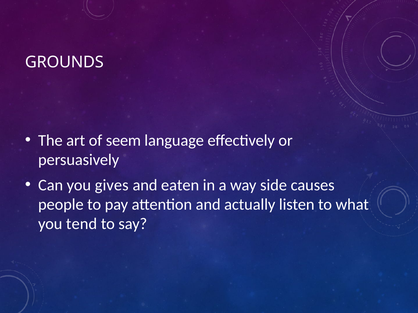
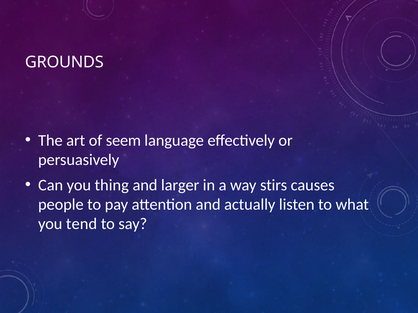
gives: gives -> thing
eaten: eaten -> larger
side: side -> stirs
